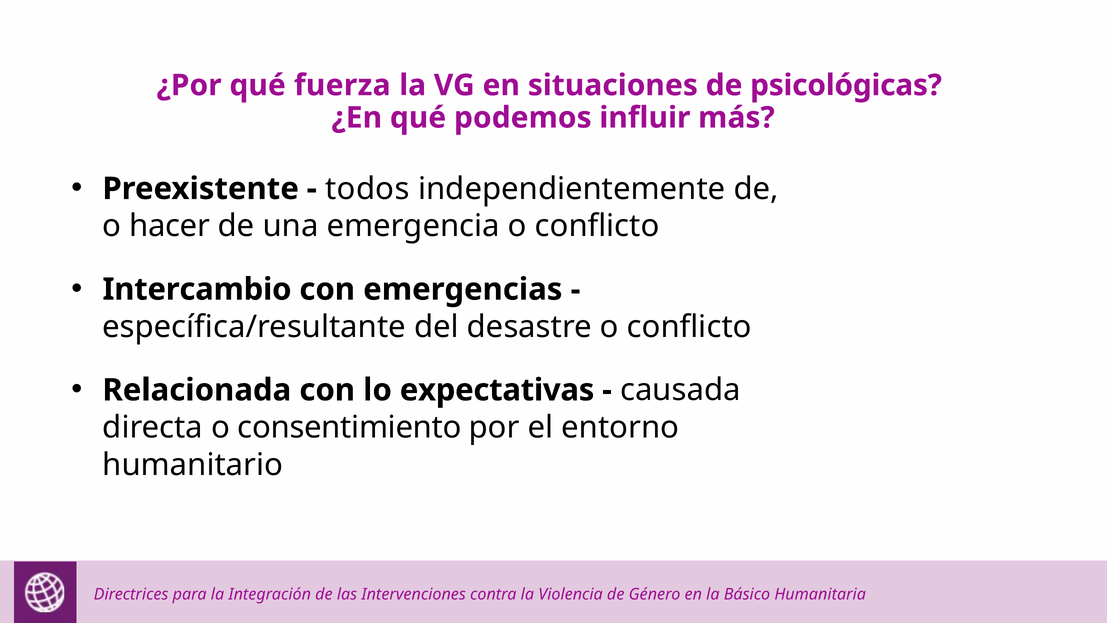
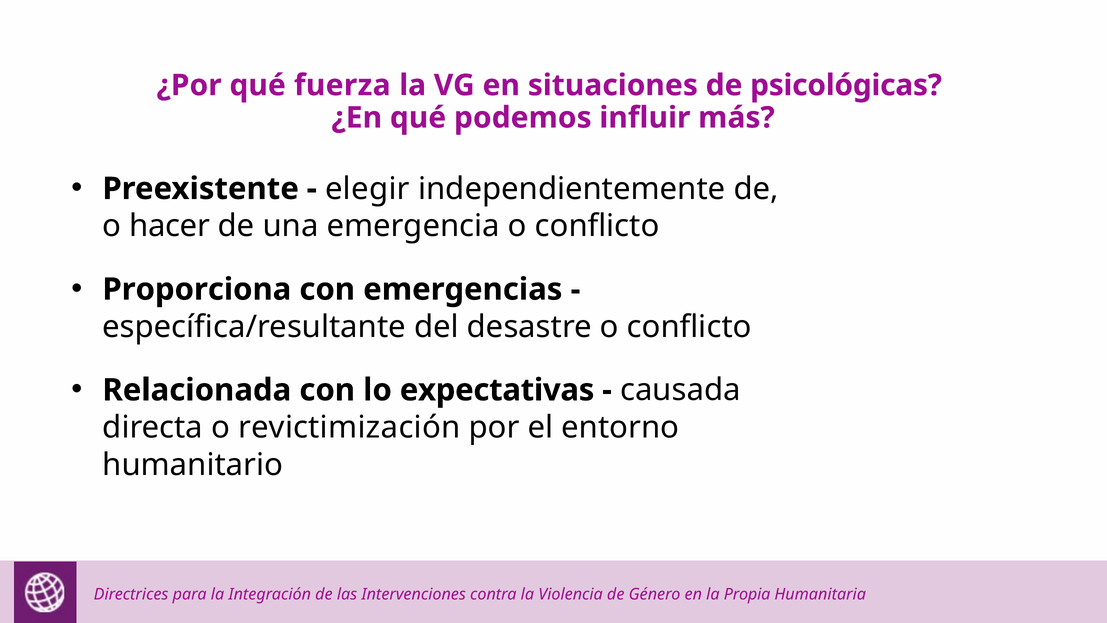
todos: todos -> elegir
Intercambio: Intercambio -> Proporciona
consentimiento: consentimiento -> revictimización
Básico: Básico -> Propia
